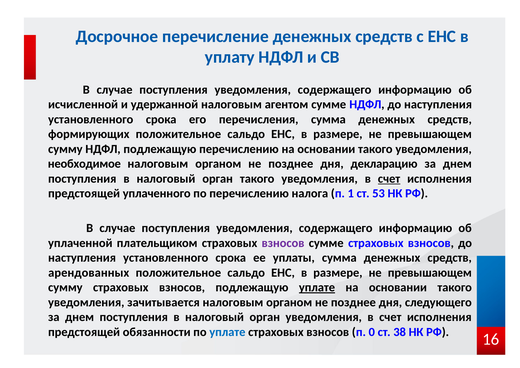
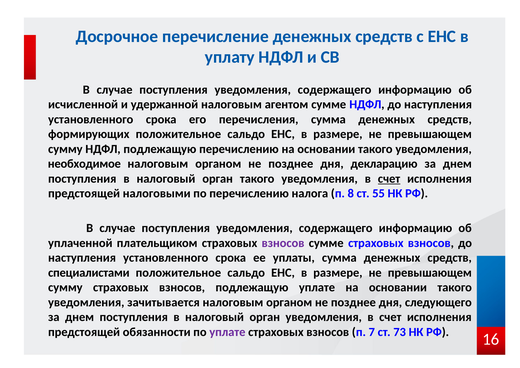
уплаченного: уплаченного -> налоговыми
1: 1 -> 8
53: 53 -> 55
арендованных: арендованных -> специалистами
уплате at (317, 287) underline: present -> none
уплате at (227, 332) colour: blue -> purple
0: 0 -> 7
38: 38 -> 73
